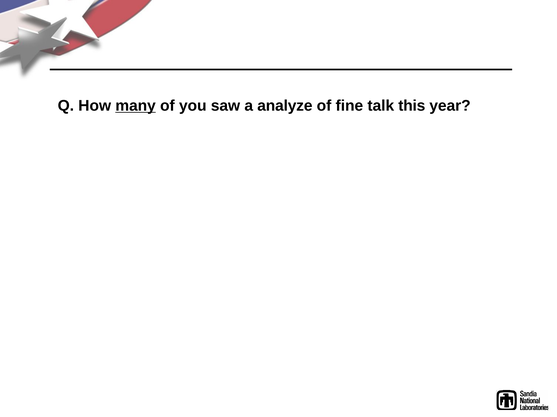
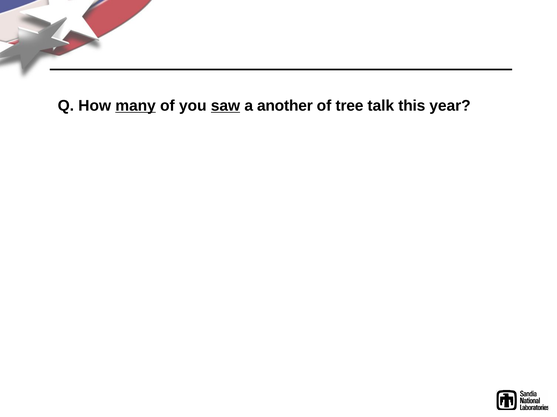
saw underline: none -> present
analyze: analyze -> another
fine: fine -> tree
